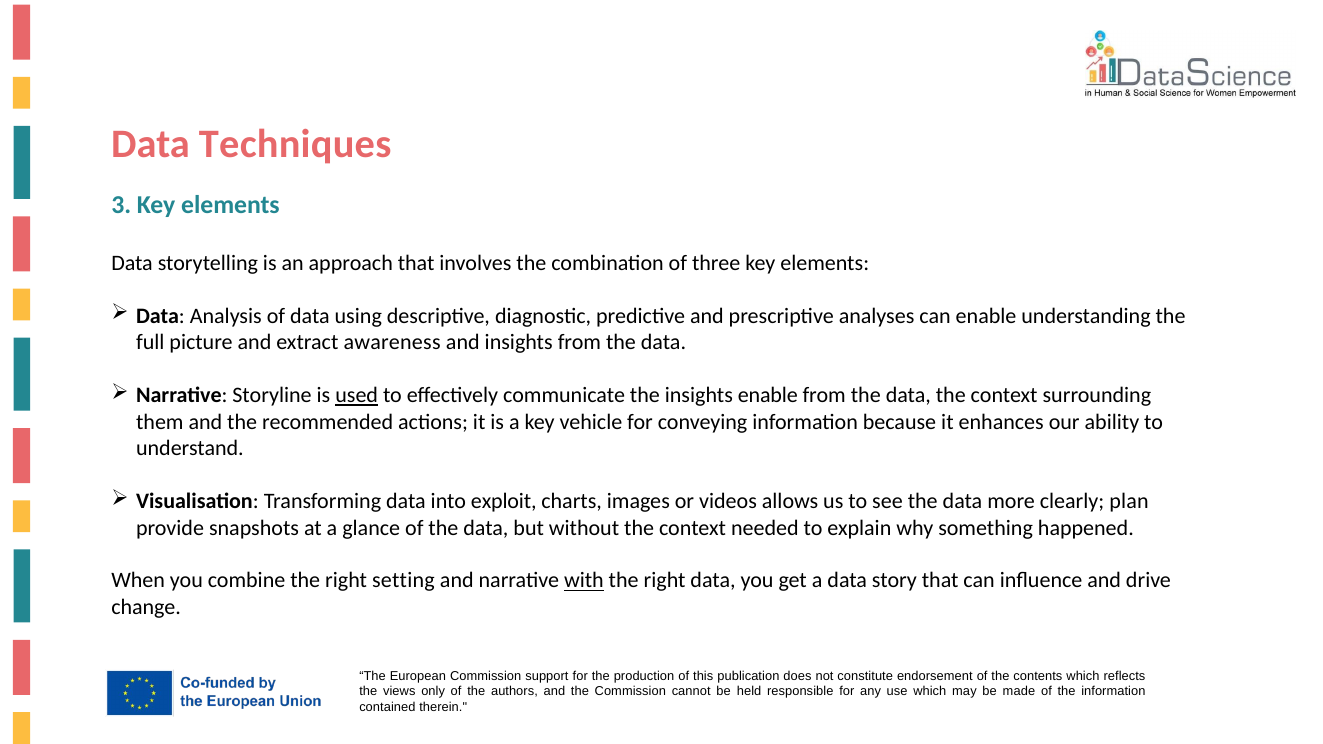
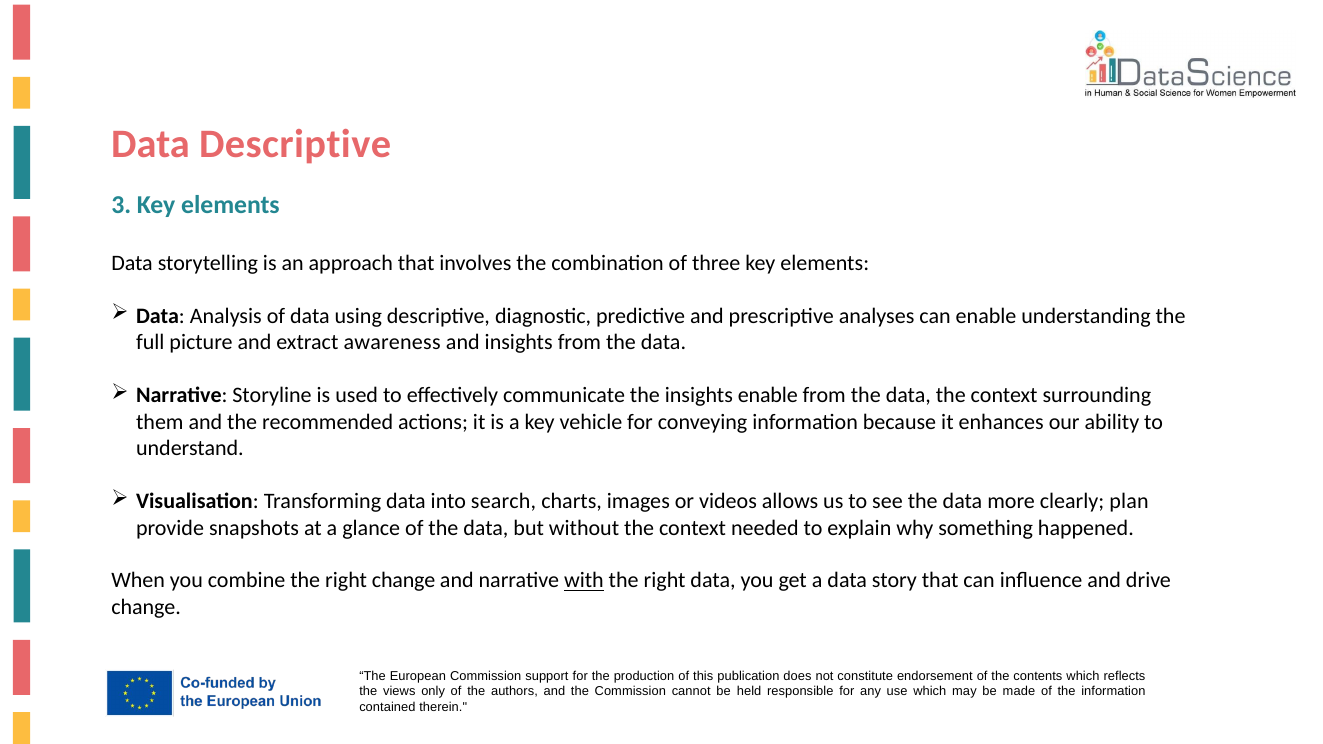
Data Techniques: Techniques -> Descriptive
used underline: present -> none
exploit: exploit -> search
right setting: setting -> change
